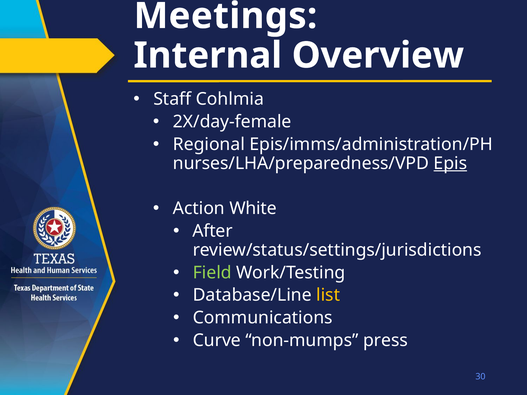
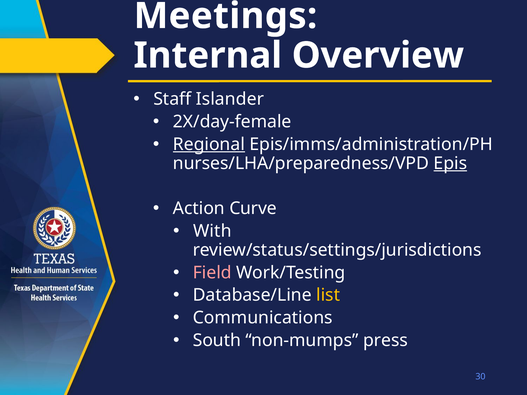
Cohlmia: Cohlmia -> Islander
Regional underline: none -> present
White: White -> Curve
After: After -> With
Field colour: light green -> pink
Curve: Curve -> South
